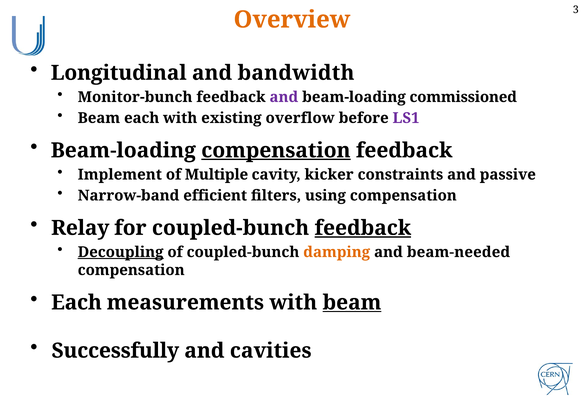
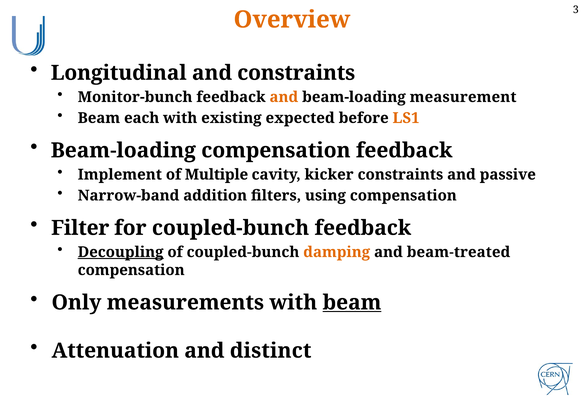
and bandwidth: bandwidth -> constraints
and at (284, 97) colour: purple -> orange
commissioned: commissioned -> measurement
overflow: overflow -> expected
LS1 colour: purple -> orange
compensation at (276, 151) underline: present -> none
efficient: efficient -> addition
Relay: Relay -> Filter
feedback at (363, 228) underline: present -> none
beam-needed: beam-needed -> beam-treated
Each at (77, 303): Each -> Only
Successfully: Successfully -> Attenuation
cavities: cavities -> distinct
